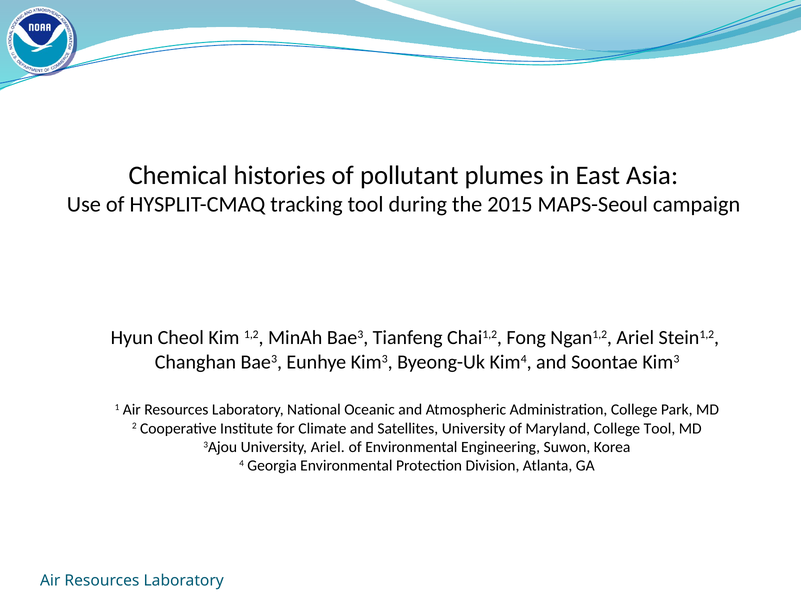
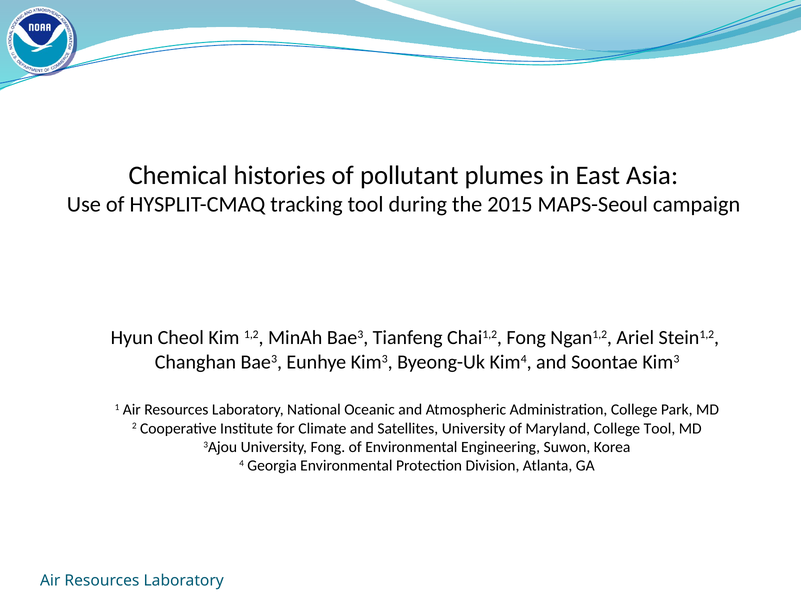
University Ariel: Ariel -> Fong
